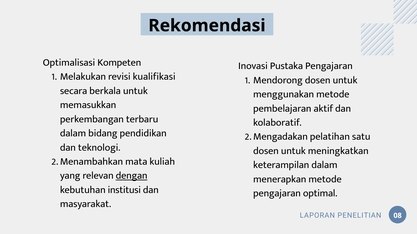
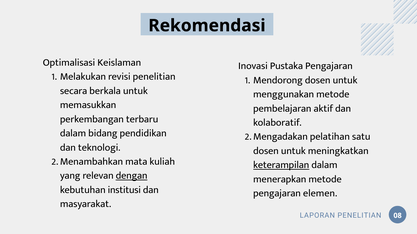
Kompeten: Kompeten -> Keislaman
revisi kualifikasi: kualifikasi -> penelitian
keterampilan underline: none -> present
optimal: optimal -> elemen
